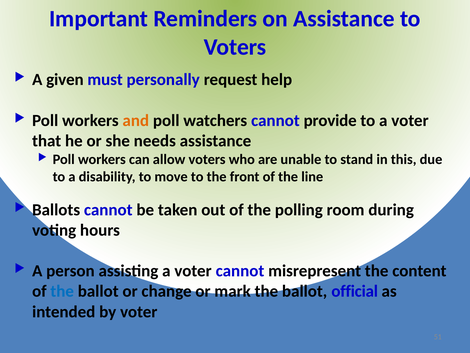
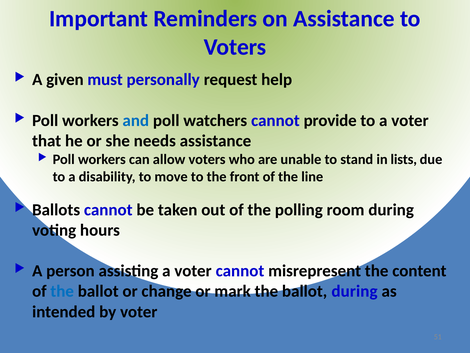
and colour: orange -> blue
this: this -> lists
ballot official: official -> during
